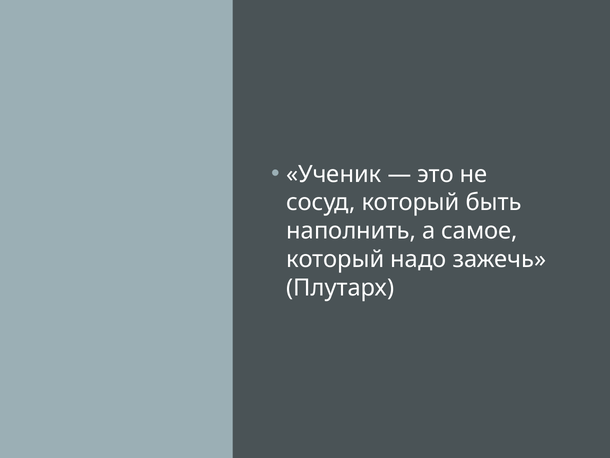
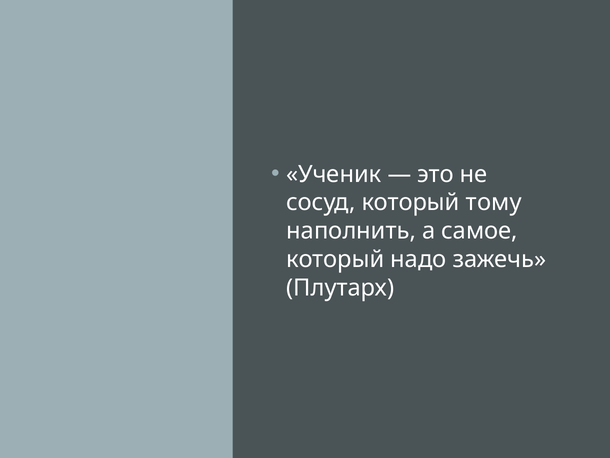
быть: быть -> тому
